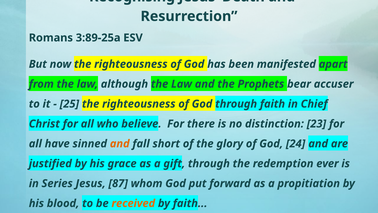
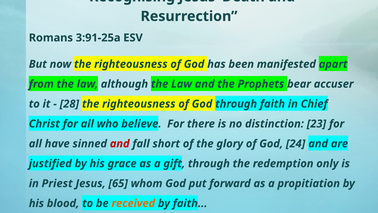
3:89-25a: 3:89-25a -> 3:91-25a
25: 25 -> 28
and at (120, 143) colour: orange -> red
ever: ever -> only
Series: Series -> Priest
87: 87 -> 65
